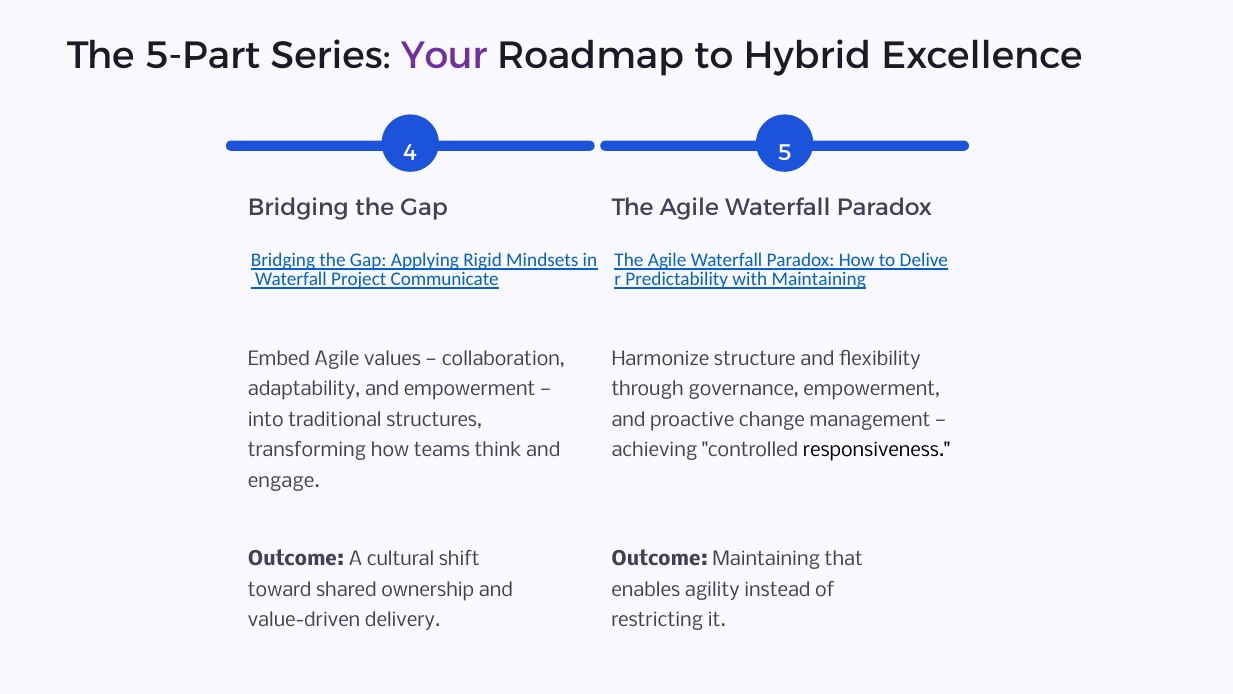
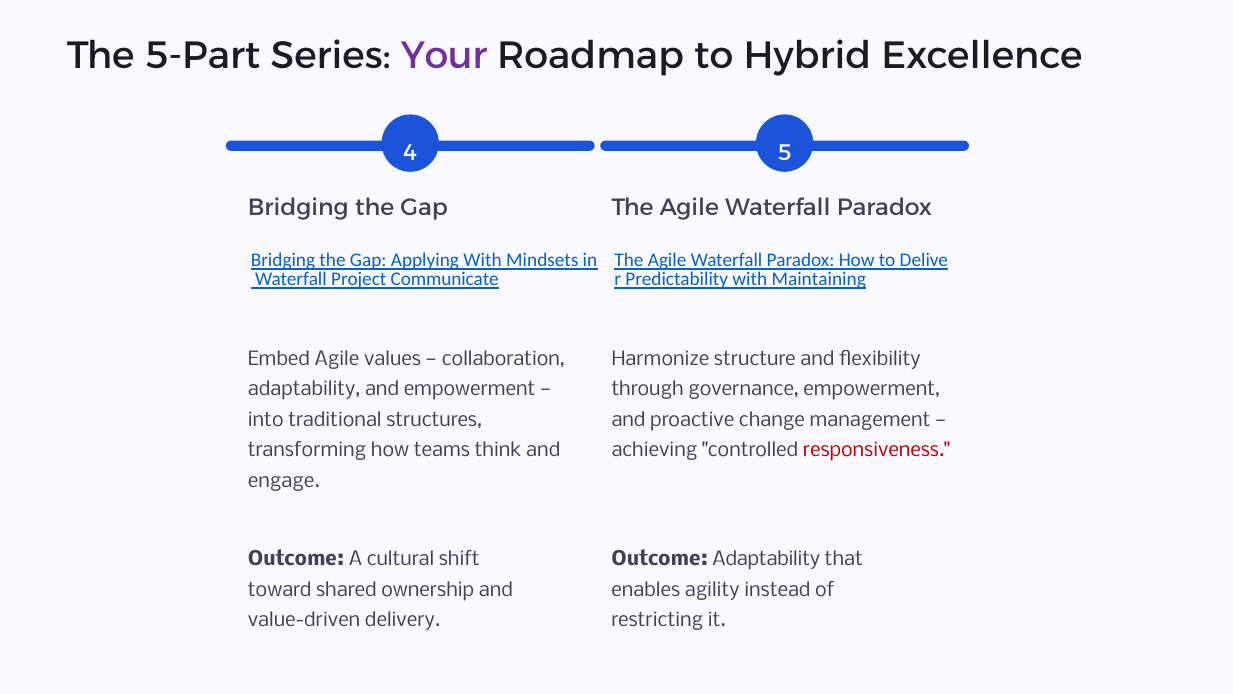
Applying Rigid: Rigid -> With
responsiveness colour: black -> red
Outcome Maintaining: Maintaining -> Adaptability
